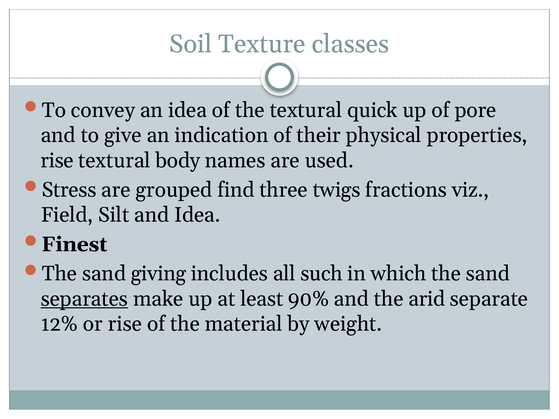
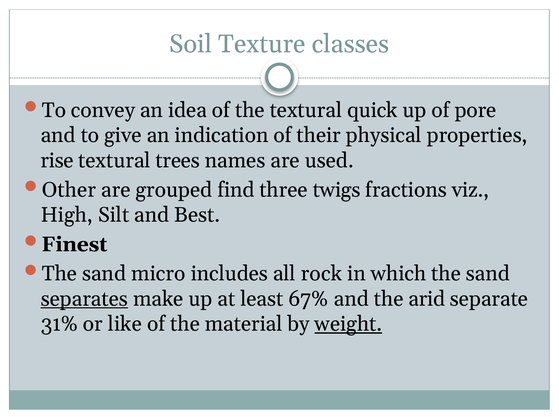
body: body -> trees
Stress: Stress -> Other
Field: Field -> High
and Idea: Idea -> Best
giving: giving -> micro
such: such -> rock
90%: 90% -> 67%
12%: 12% -> 31%
or rise: rise -> like
weight underline: none -> present
